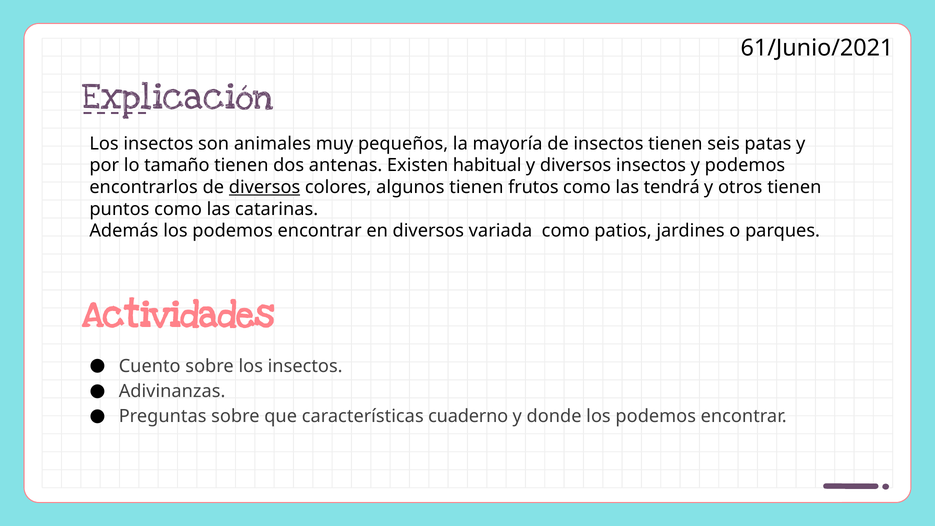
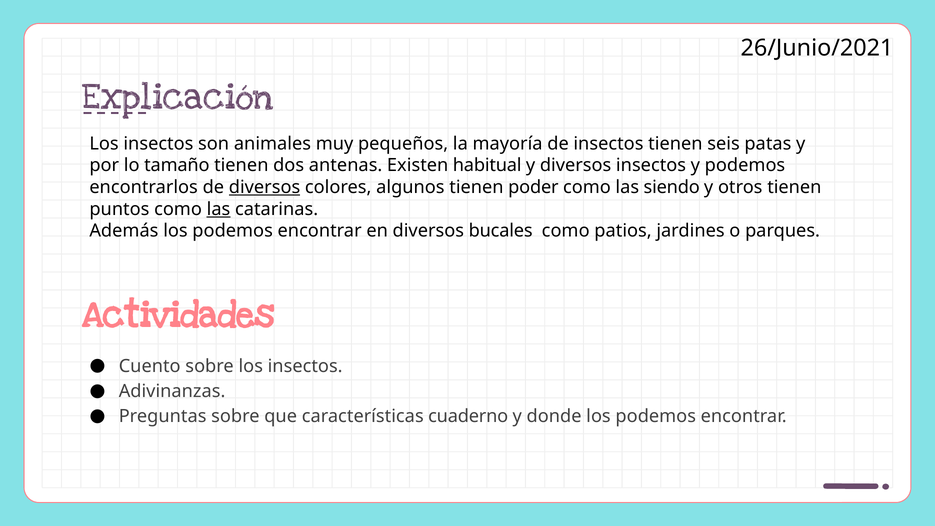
61/Junio/2021: 61/Junio/2021 -> 26/Junio/2021
frutos: frutos -> poder
tendrá: tendrá -> siendo
las at (219, 209) underline: none -> present
variada: variada -> bucales
